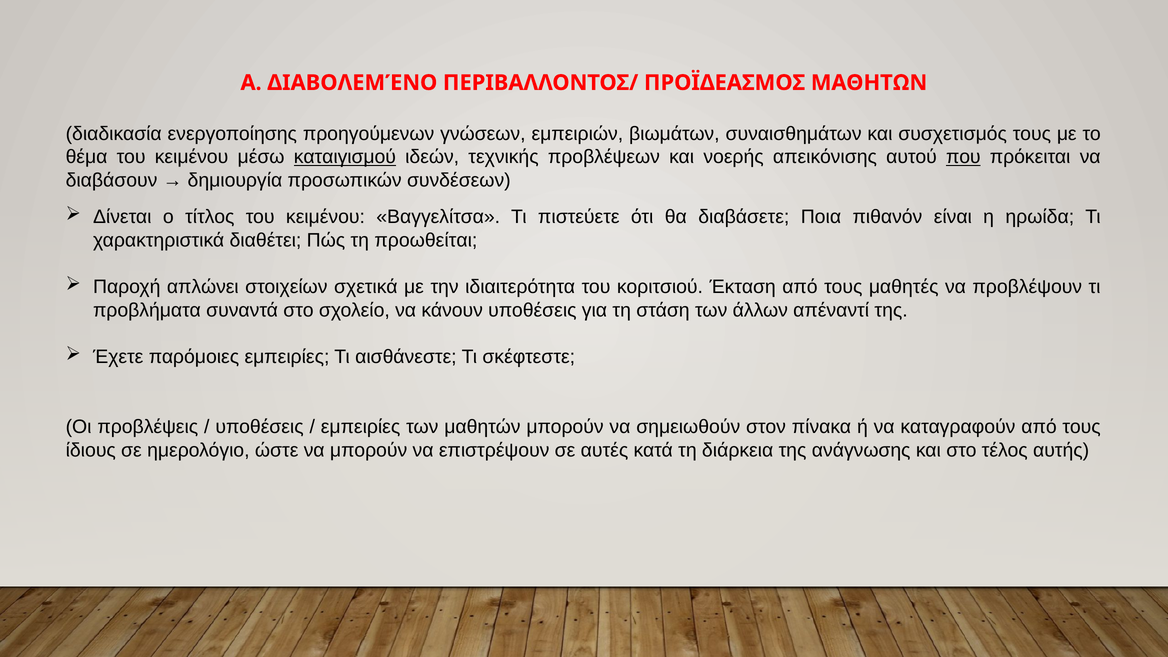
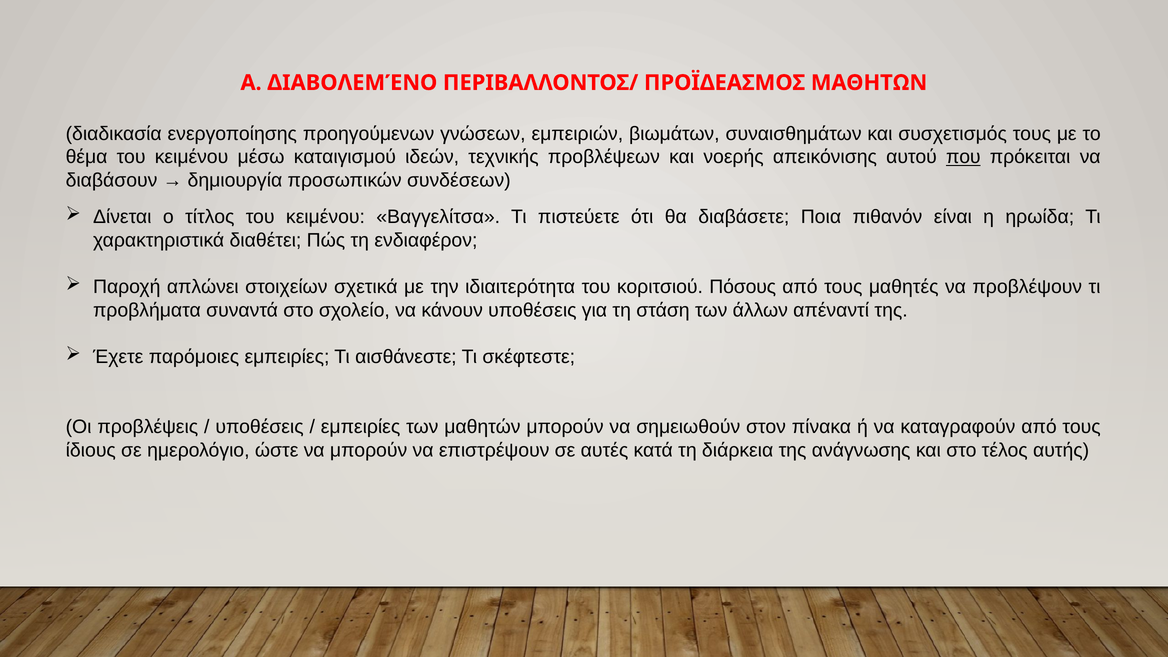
καταιγισμού underline: present -> none
προωθείται: προωθείται -> ενδιαφέρον
Έκταση: Έκταση -> Πόσους
